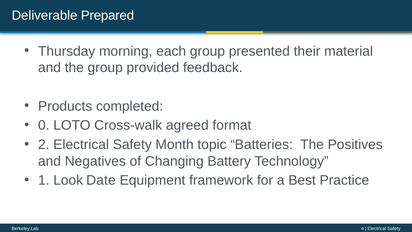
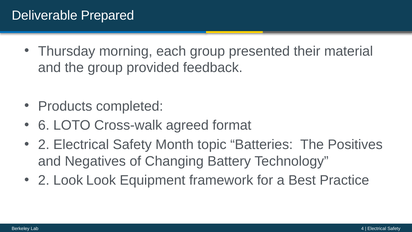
0: 0 -> 6
1 at (44, 180): 1 -> 2
Look Date: Date -> Look
